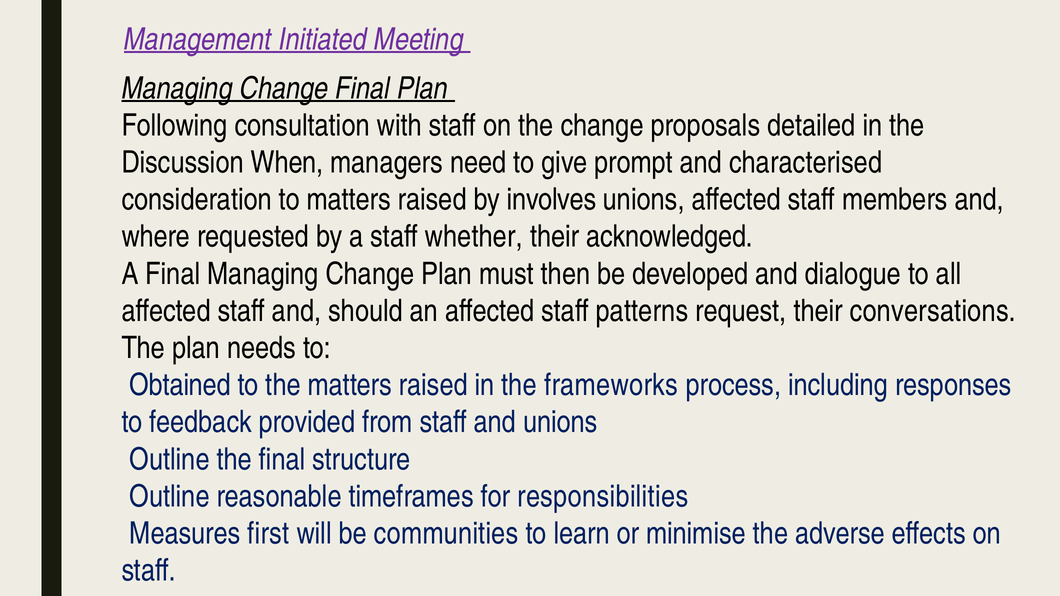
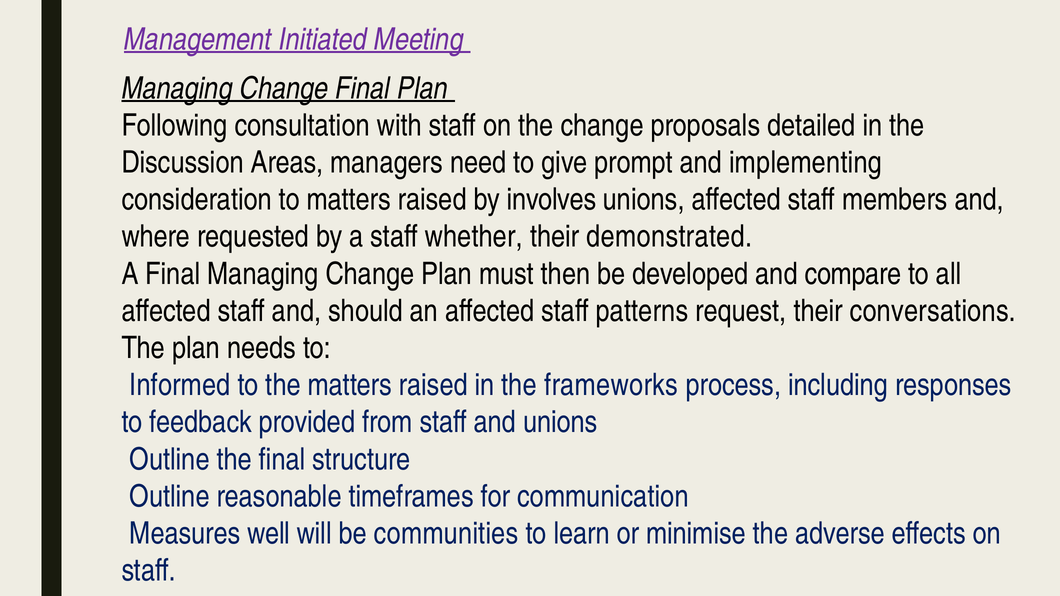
When: When -> Areas
characterised: characterised -> implementing
acknowledged: acknowledged -> demonstrated
dialogue: dialogue -> compare
Obtained: Obtained -> Informed
responsibilities: responsibilities -> communication
first: first -> well
